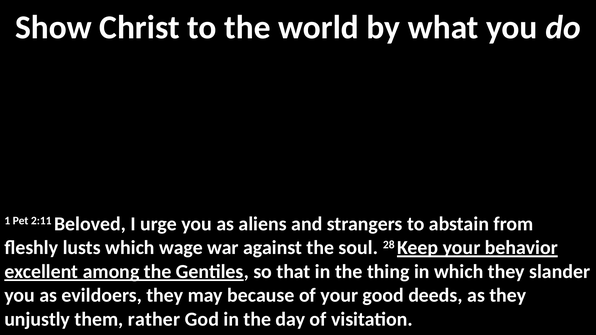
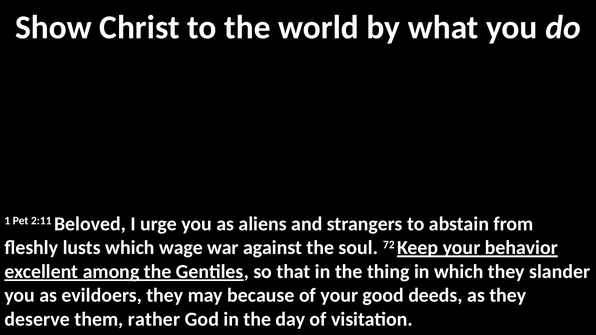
28: 28 -> 72
unjustly: unjustly -> deserve
